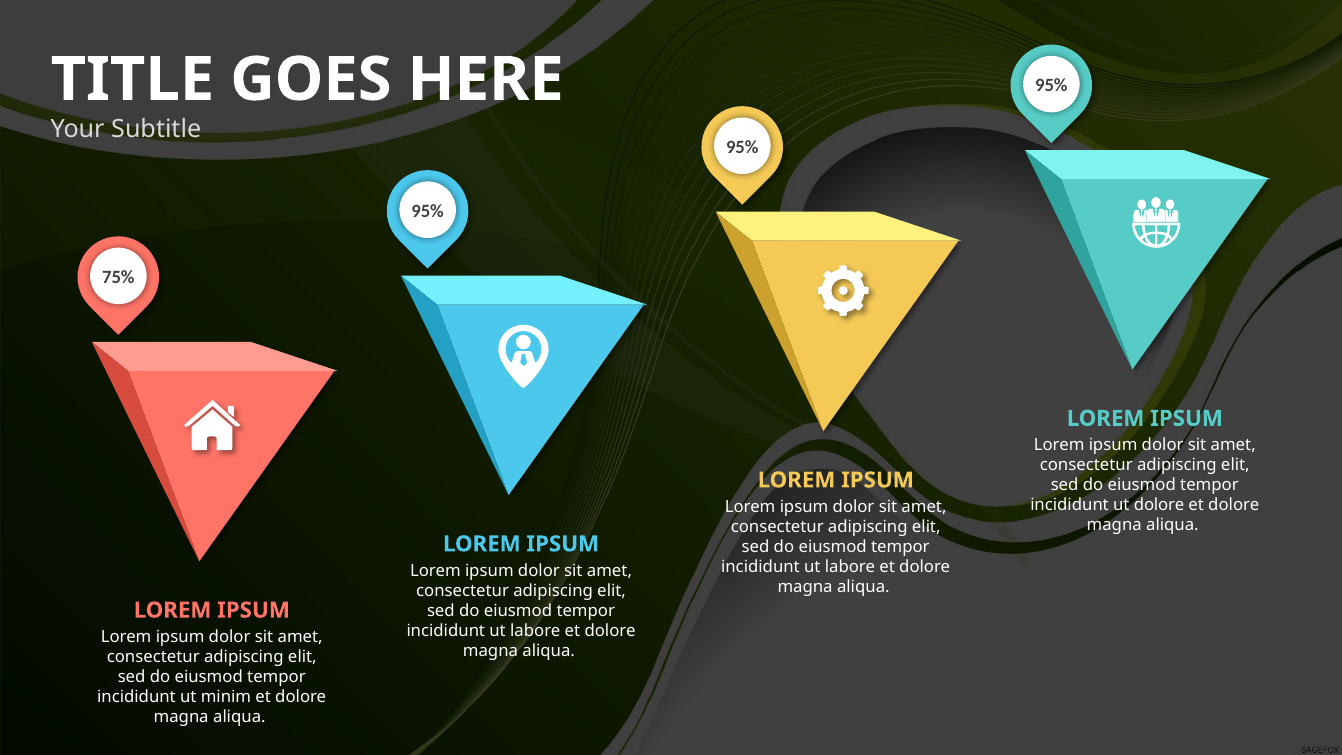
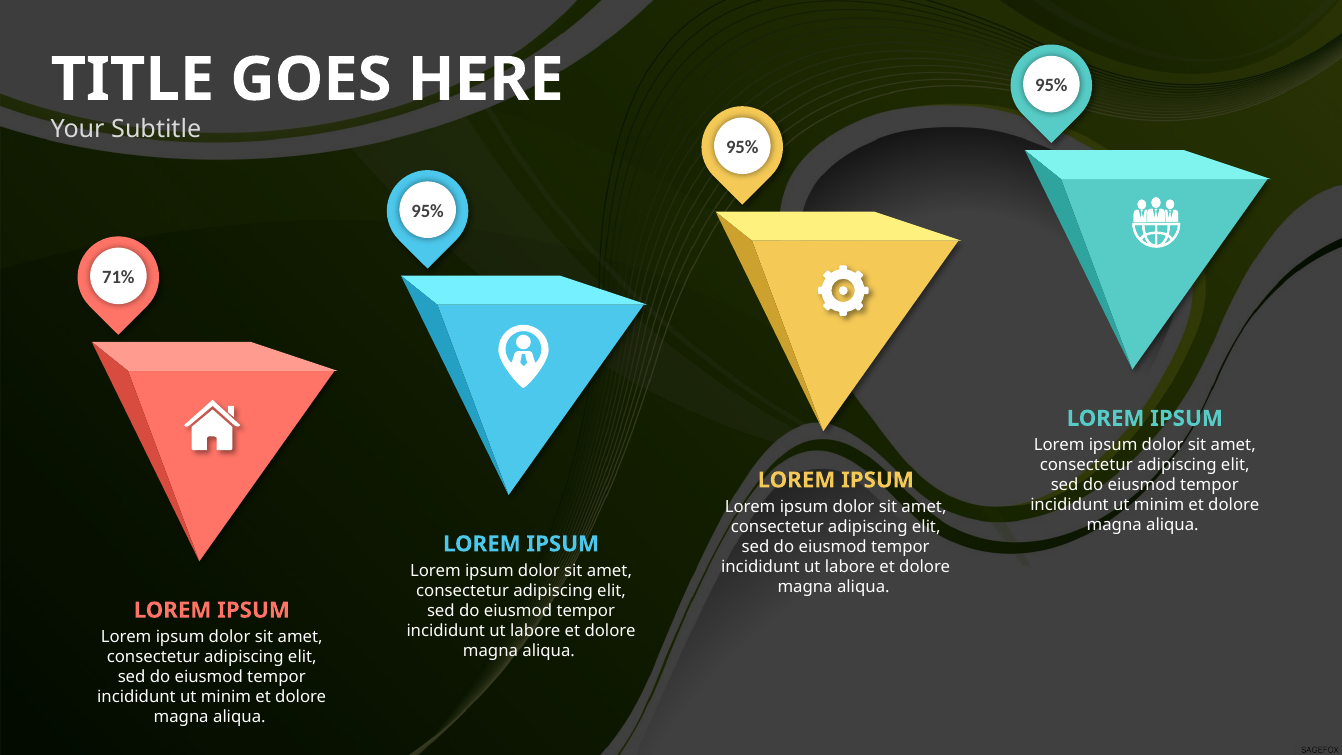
75%: 75% -> 71%
dolore at (1159, 505): dolore -> minim
